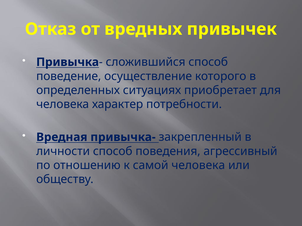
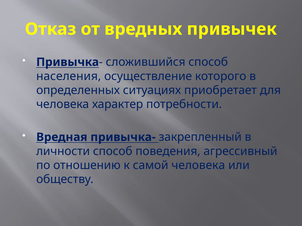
поведение: поведение -> населения
